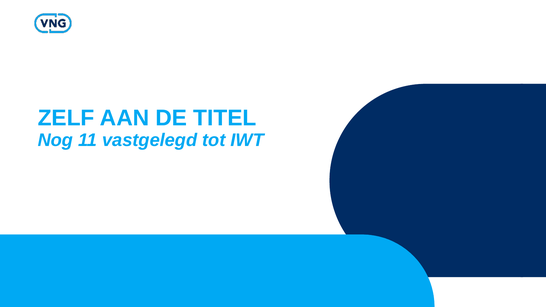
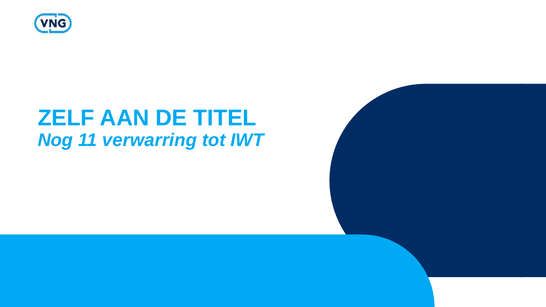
vastgelegd: vastgelegd -> verwarring
